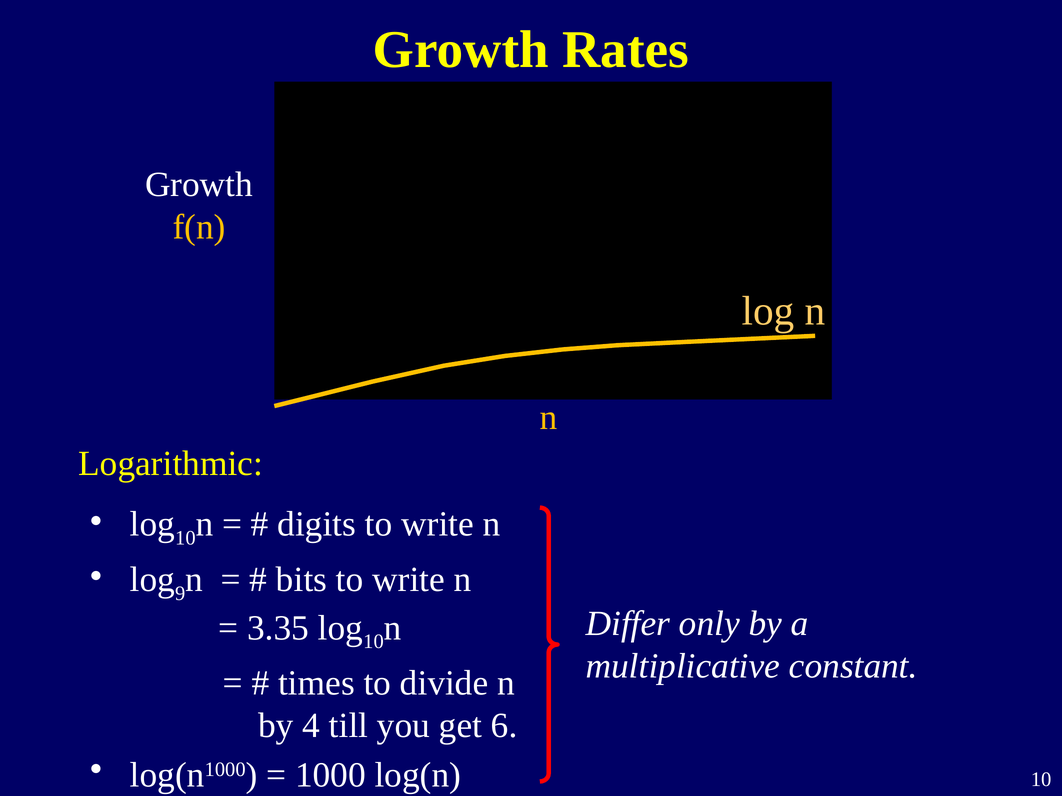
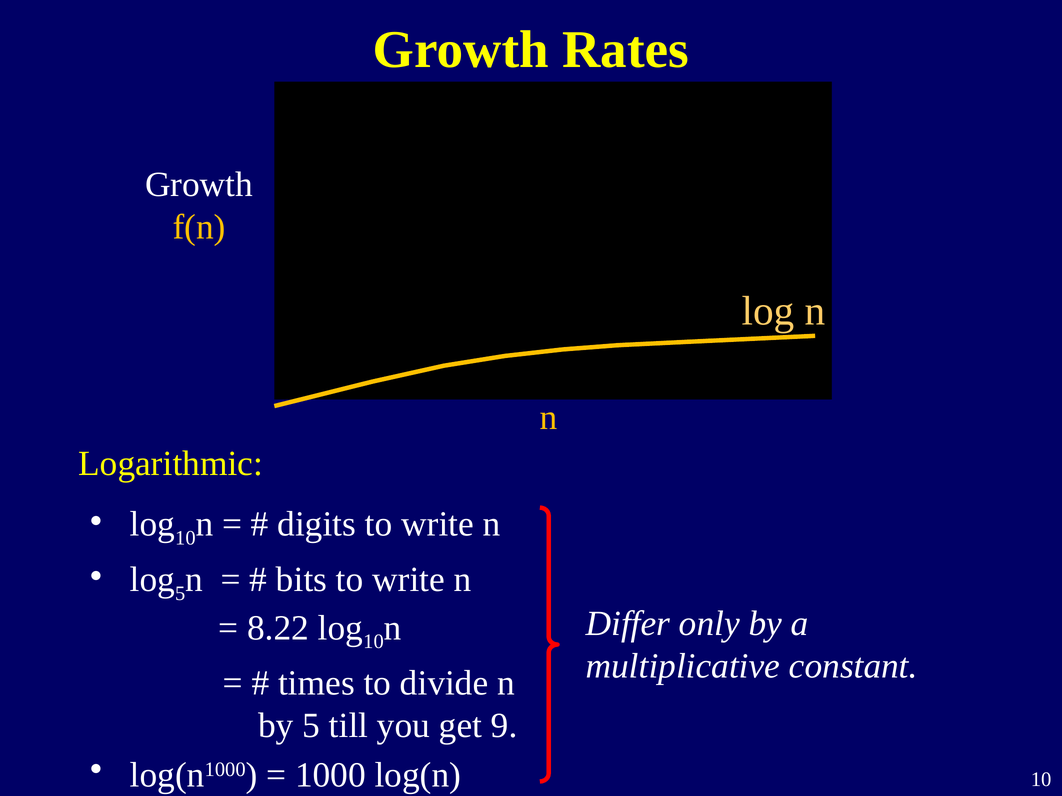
log 9: 9 -> 5
3.35: 3.35 -> 8.22
by 4: 4 -> 5
6: 6 -> 9
